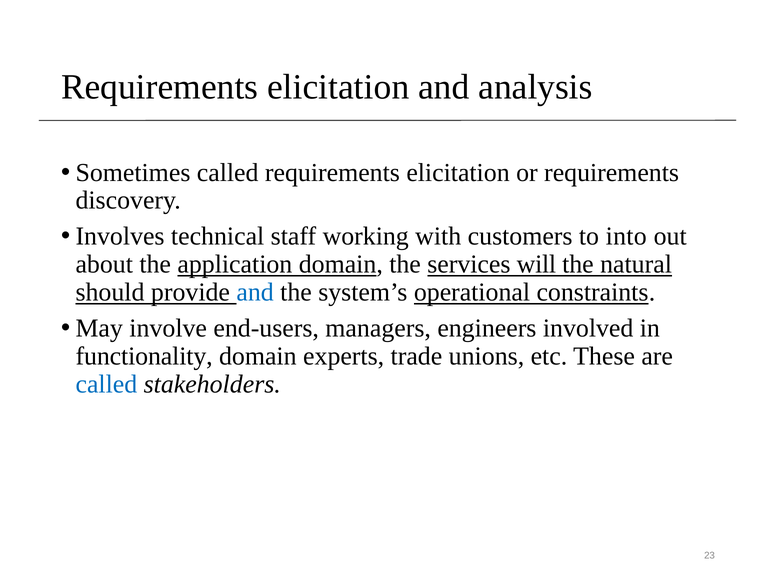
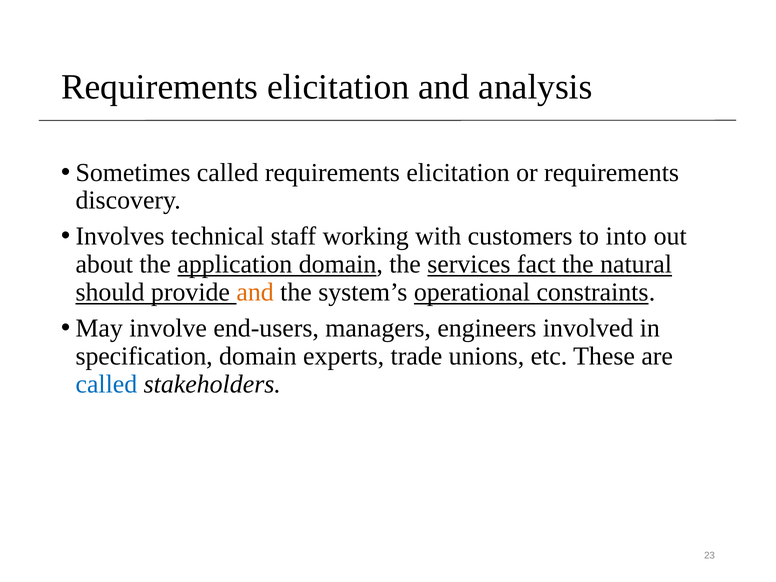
will: will -> fact
and at (255, 292) colour: blue -> orange
functionality: functionality -> specification
